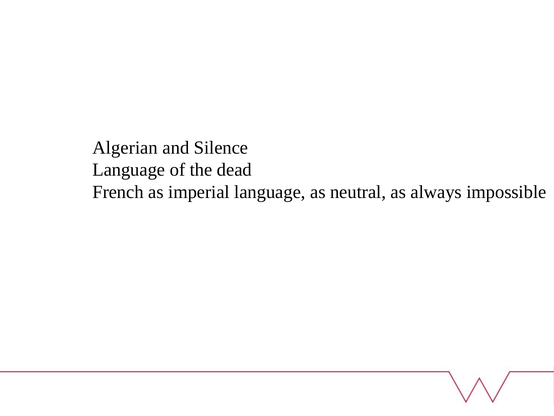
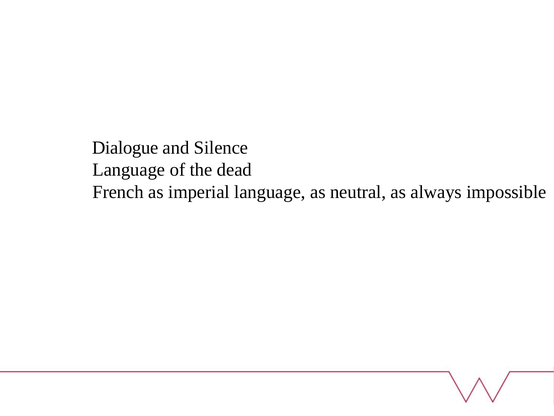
Algerian: Algerian -> Dialogue
